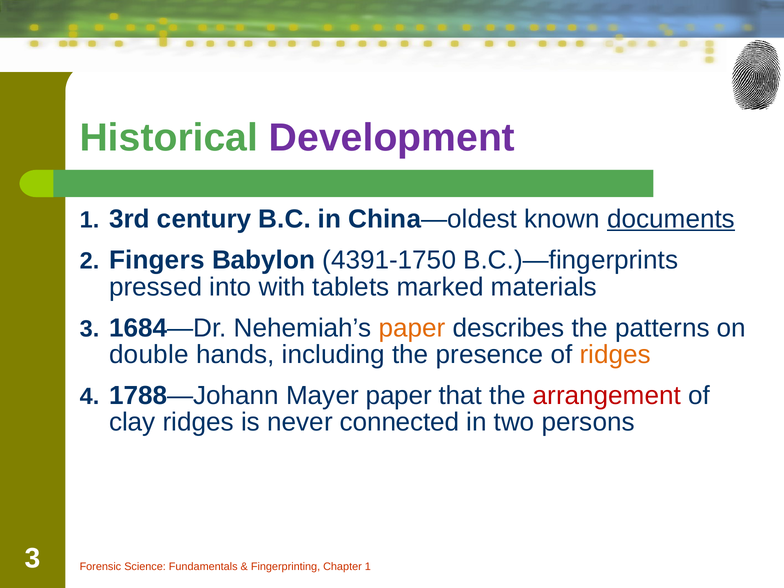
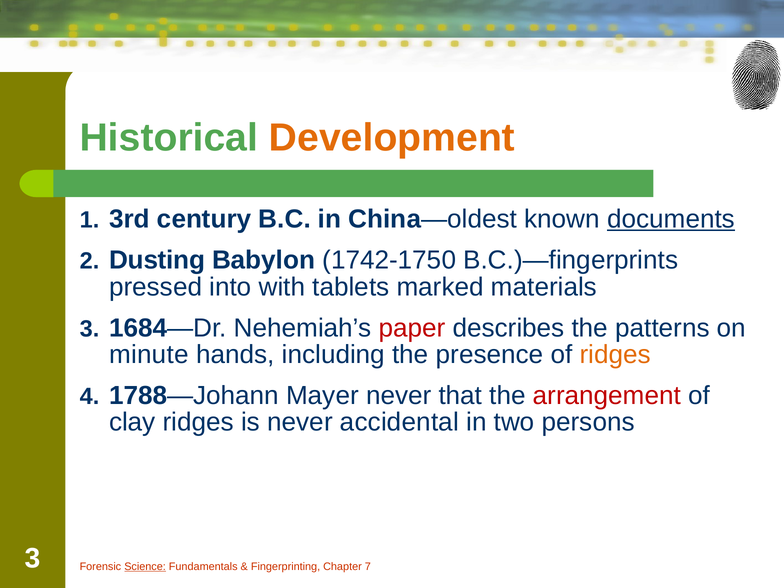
Development colour: purple -> orange
Fingers: Fingers -> Dusting
4391-1750: 4391-1750 -> 1742-1750
paper at (412, 328) colour: orange -> red
double: double -> minute
Mayer paper: paper -> never
connected: connected -> accidental
Science underline: none -> present
Chapter 1: 1 -> 7
